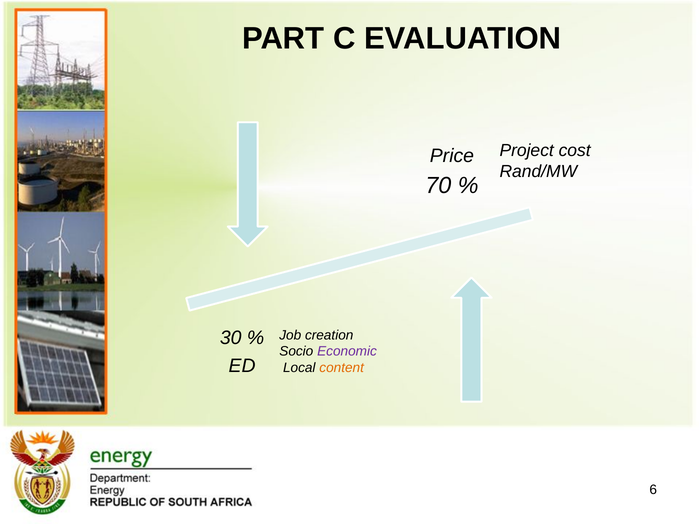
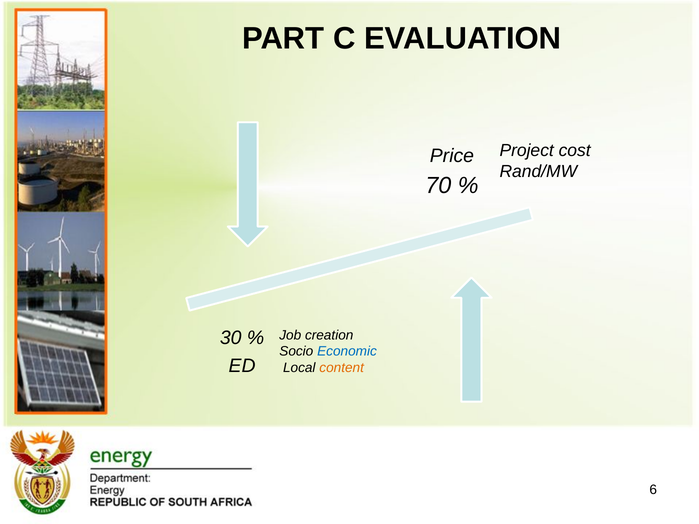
Economic colour: purple -> blue
